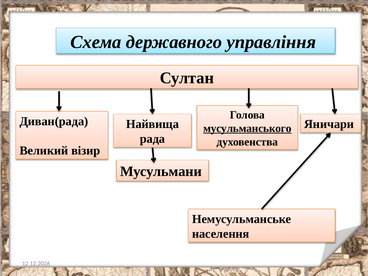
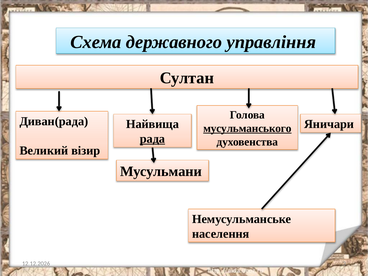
рада underline: none -> present
